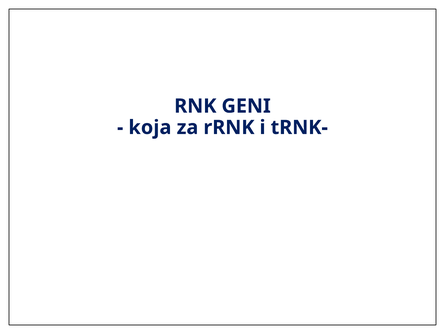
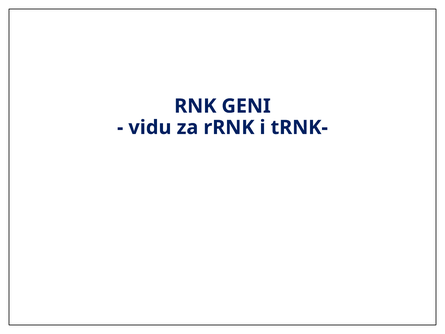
koja: koja -> vidu
